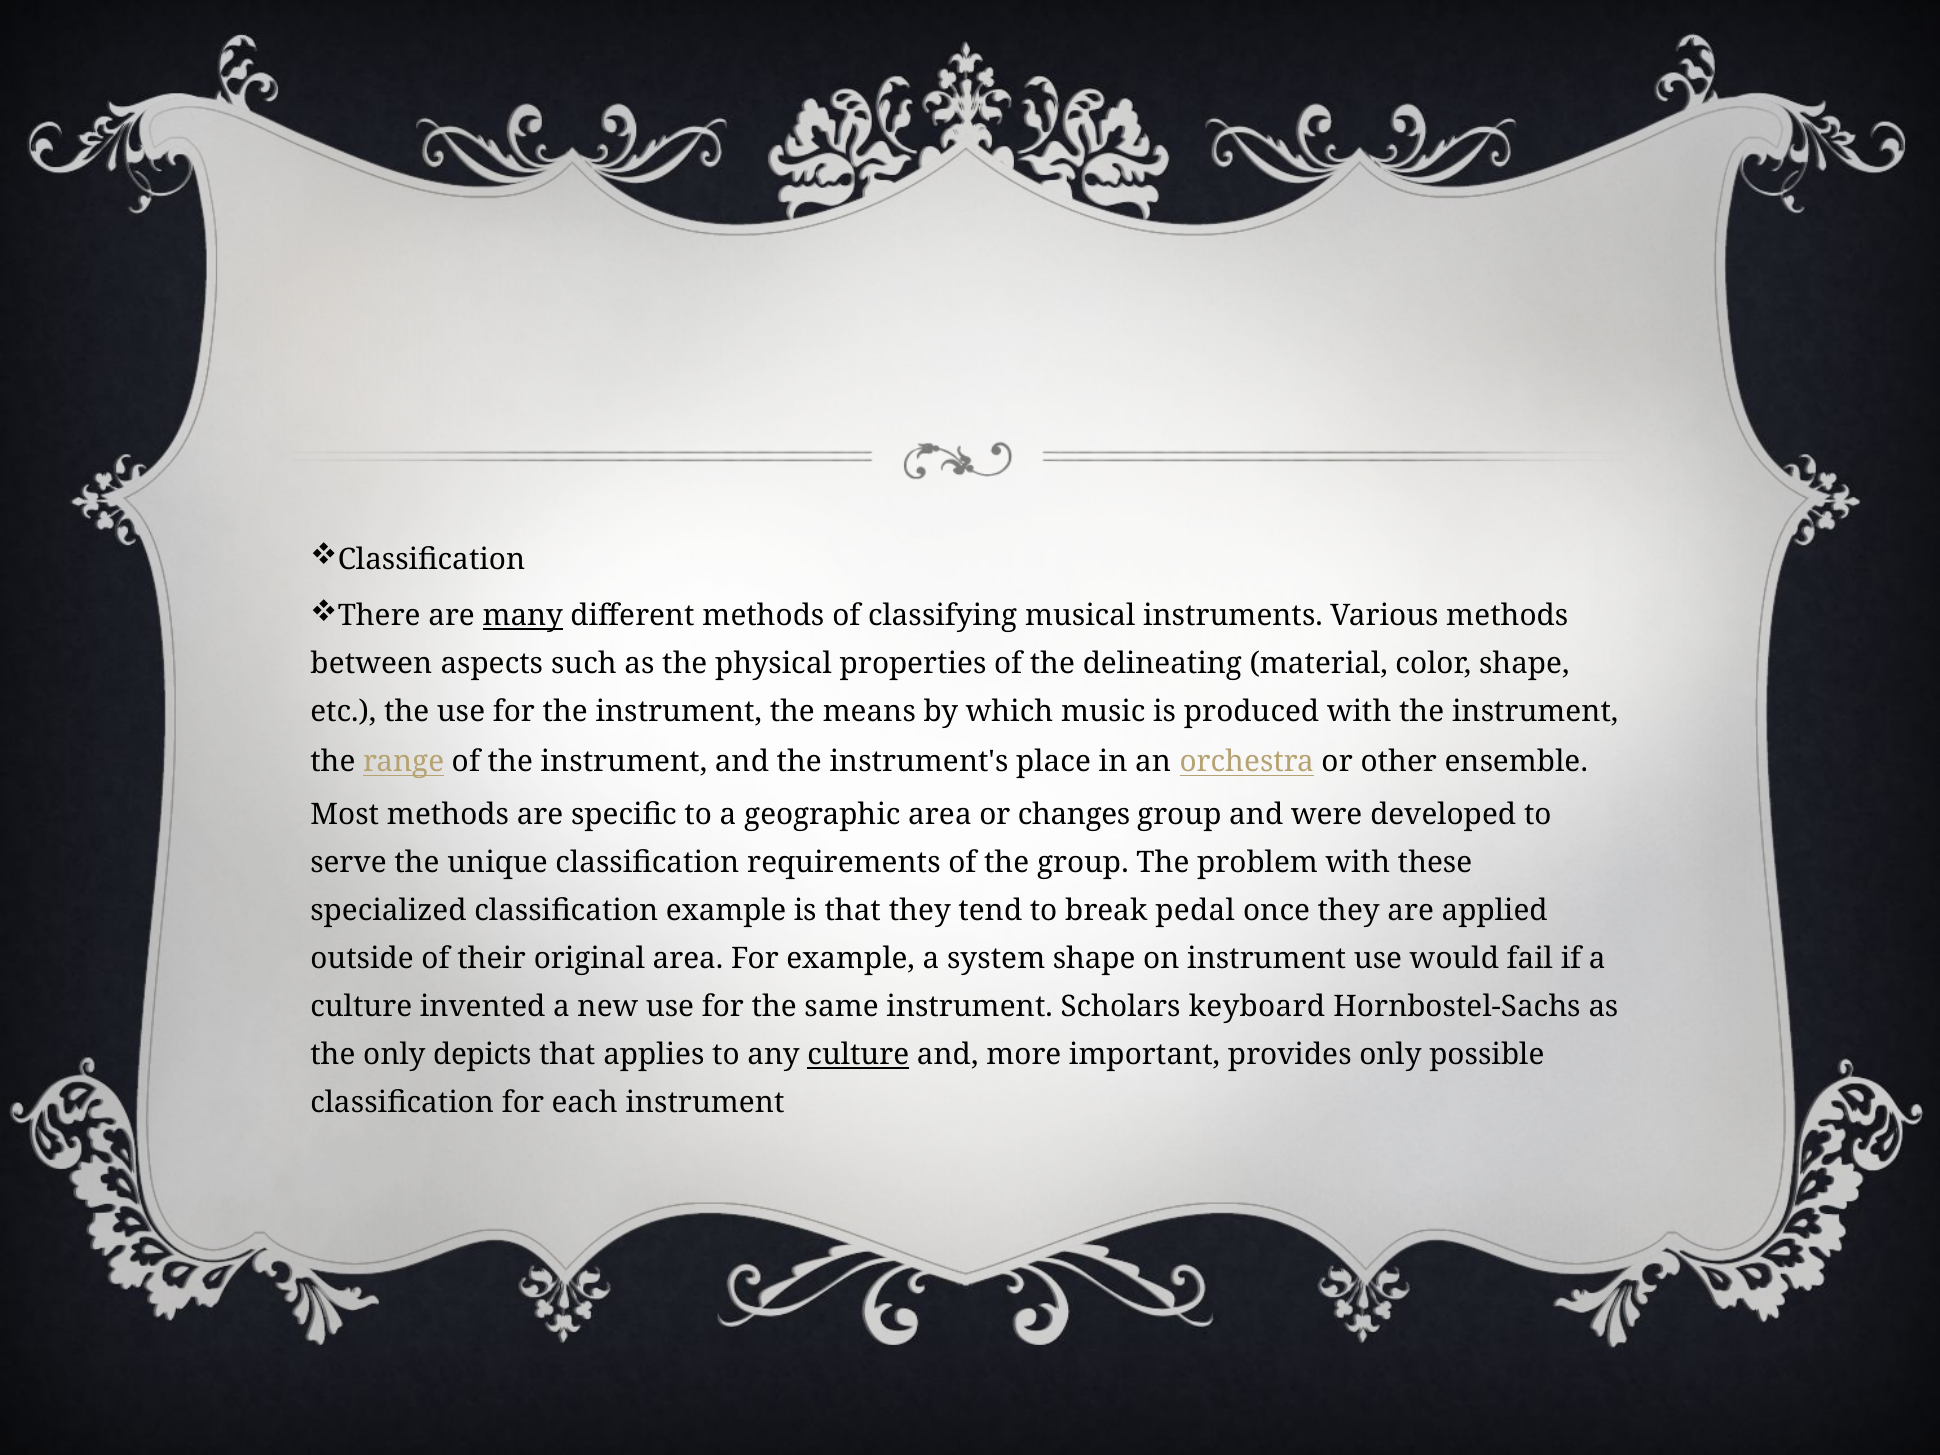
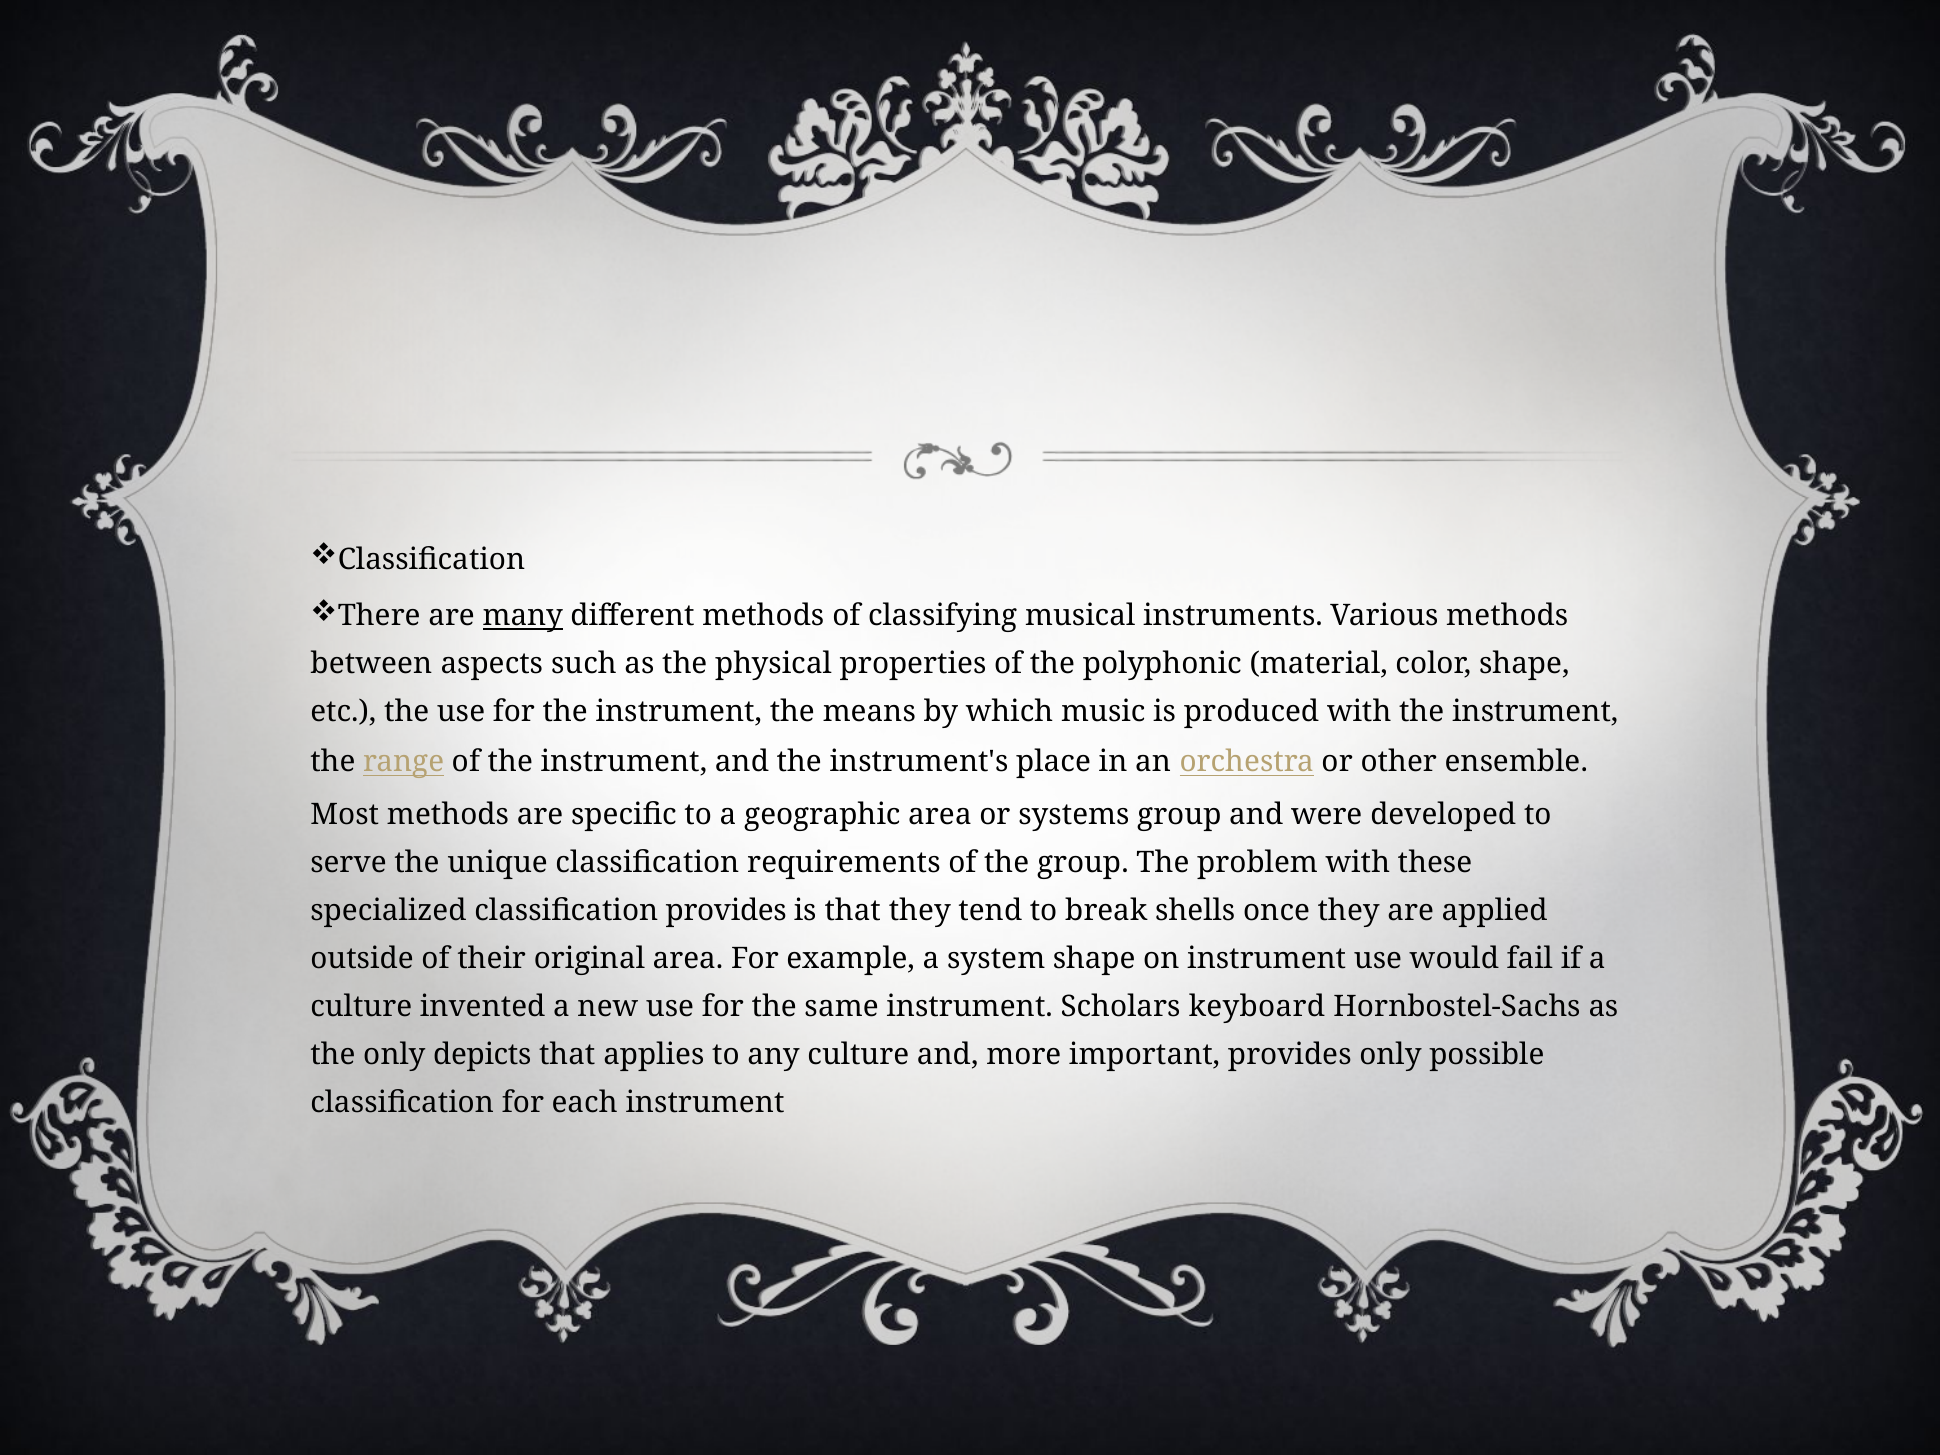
delineating: delineating -> polyphonic
changes: changes -> systems
classification example: example -> provides
pedal: pedal -> shells
culture at (858, 1055) underline: present -> none
